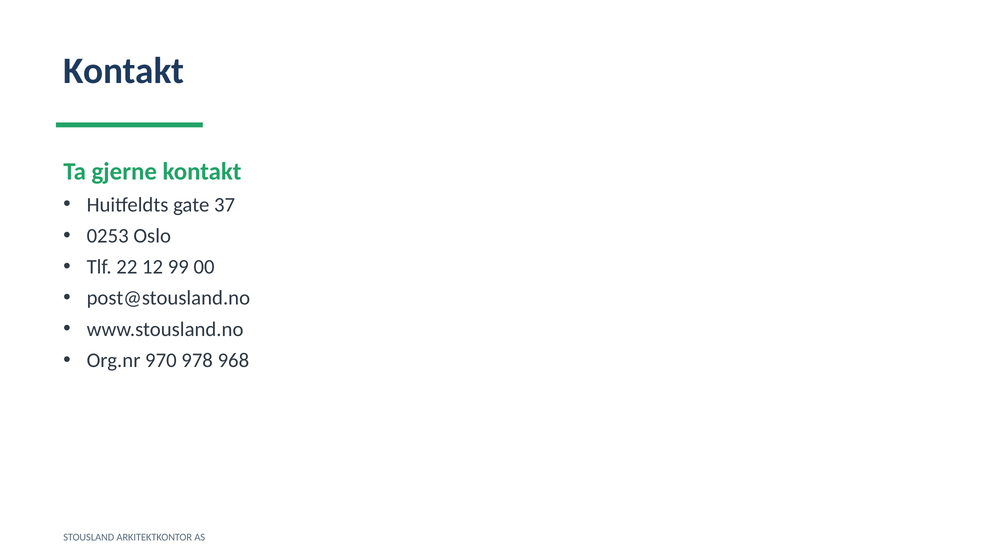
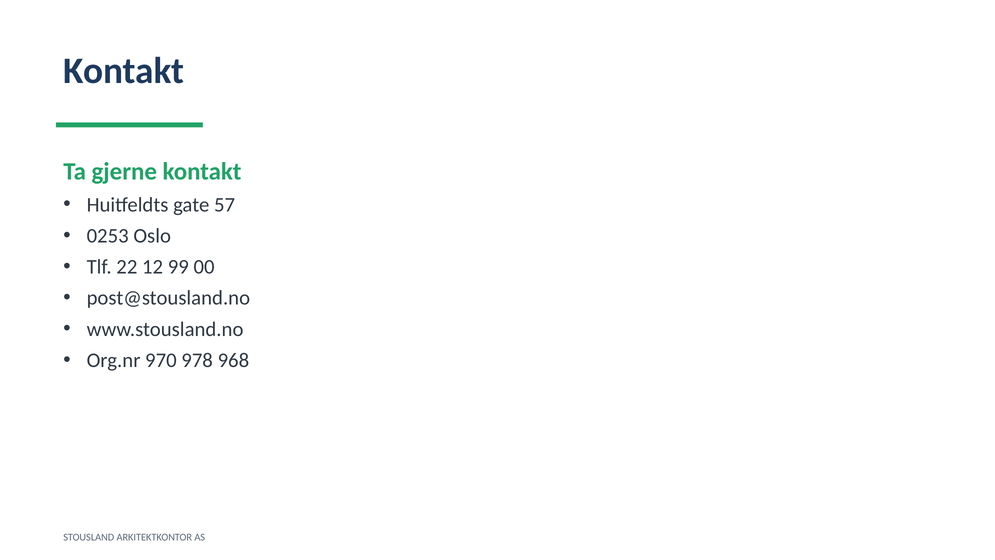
37: 37 -> 57
